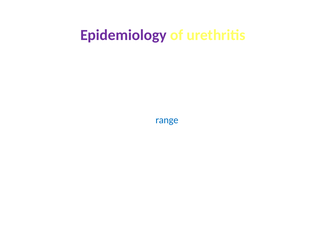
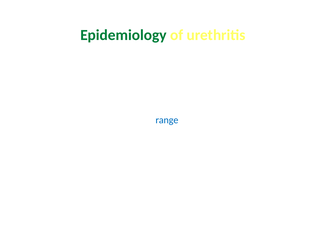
Epidemiology colour: purple -> green
